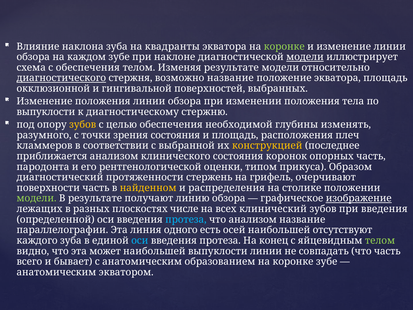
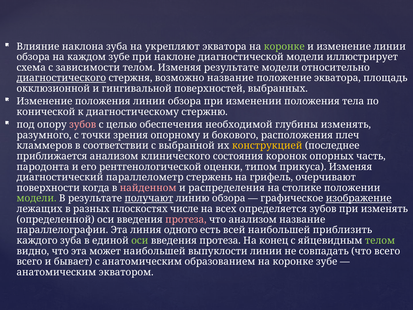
квадранты: квадранты -> укрепляют
модели at (305, 57) underline: present -> none
с обеспечения: обеспечения -> зависимости
выпуклости at (46, 112): выпуклости -> конической
зубов at (83, 125) colour: yellow -> pink
зрения состояния: состояния -> опорному
и площадь: площадь -> бокового
прикуса Образом: Образом -> Изменяя
протяженности: протяженности -> параллелометр
поверхности часть: часть -> когда
найденном colour: yellow -> pink
получают underline: none -> present
клинический: клинический -> определяется
при введения: введения -> изменять
протеза at (186, 219) colour: light blue -> pink
осей: осей -> всей
отсутствуют: отсутствуют -> приблизить
оси at (140, 240) colour: light blue -> light green
что часть: часть -> всего
